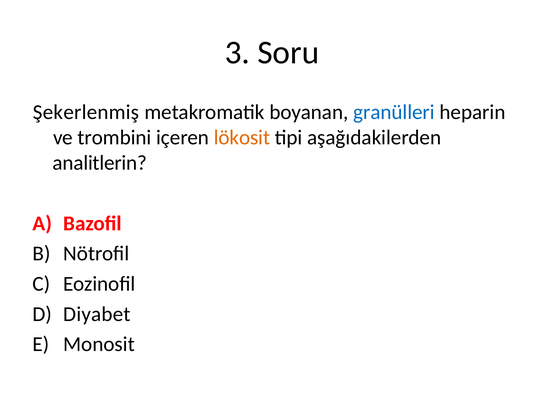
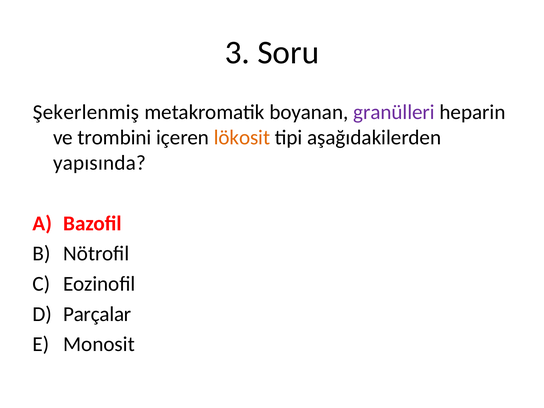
granülleri colour: blue -> purple
analitlerin: analitlerin -> yapısında
Diyabet: Diyabet -> Parçalar
